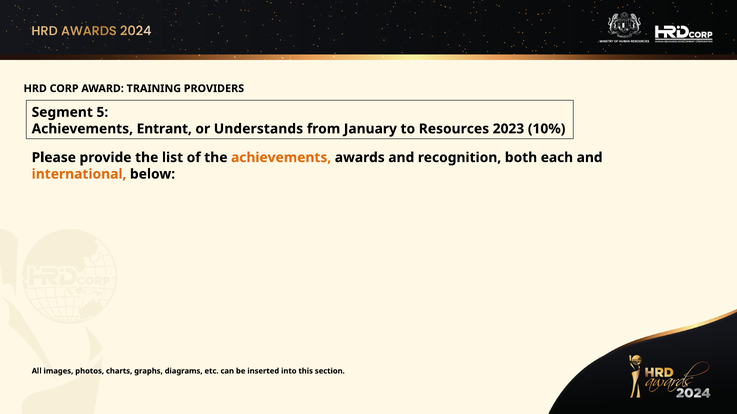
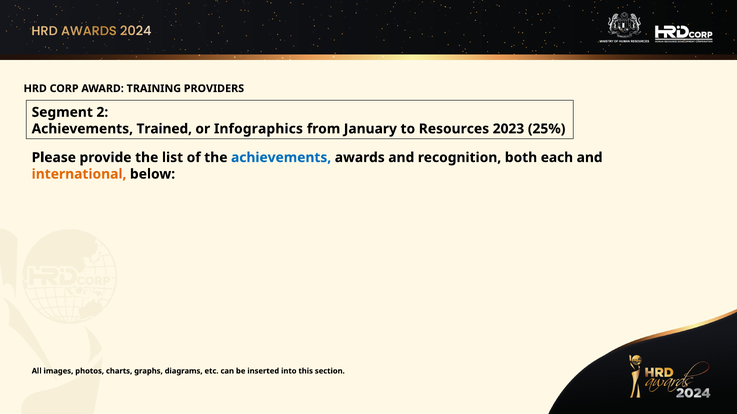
5: 5 -> 2
Entrant: Entrant -> Trained
Understands: Understands -> Infographics
10%: 10% -> 25%
achievements at (281, 158) colour: orange -> blue
